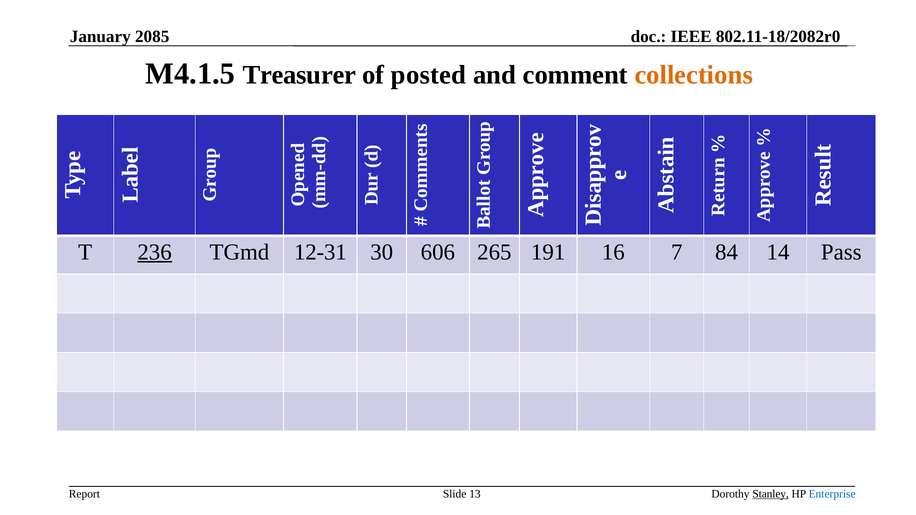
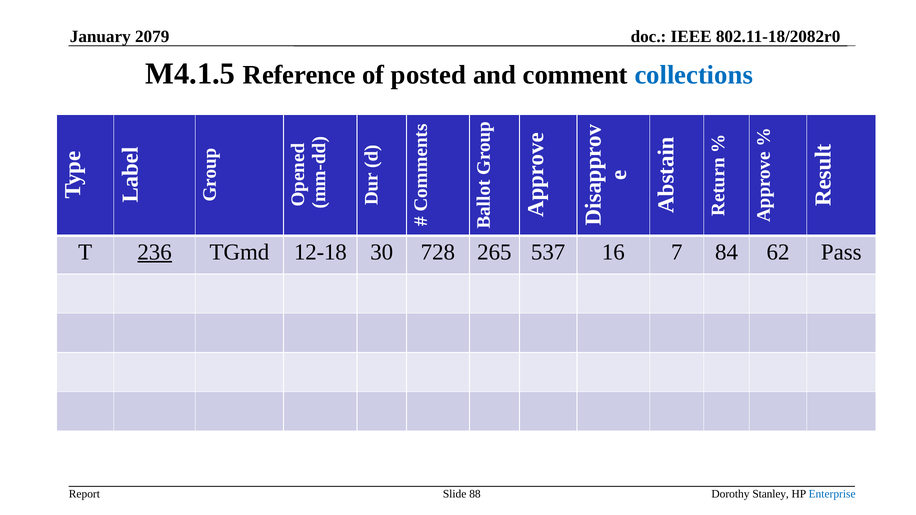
2085: 2085 -> 2079
Treasurer: Treasurer -> Reference
collections colour: orange -> blue
12-31: 12-31 -> 12-18
606: 606 -> 728
191: 191 -> 537
14: 14 -> 62
13: 13 -> 88
Stanley underline: present -> none
